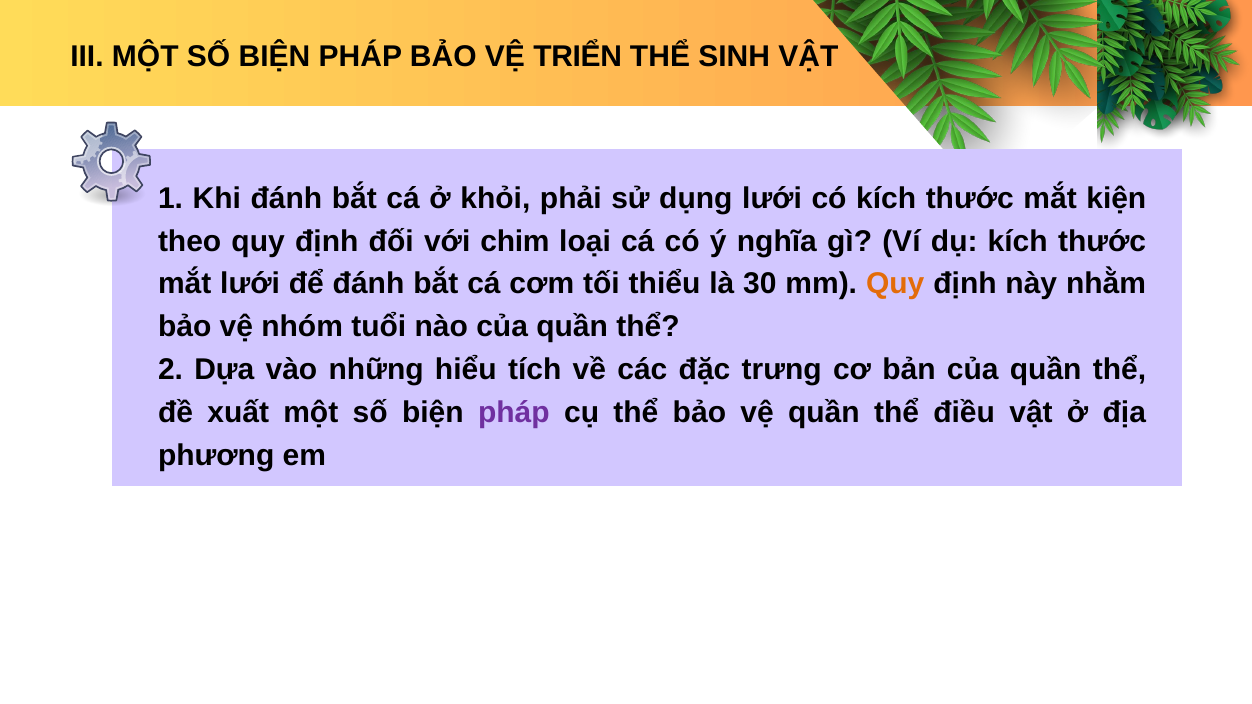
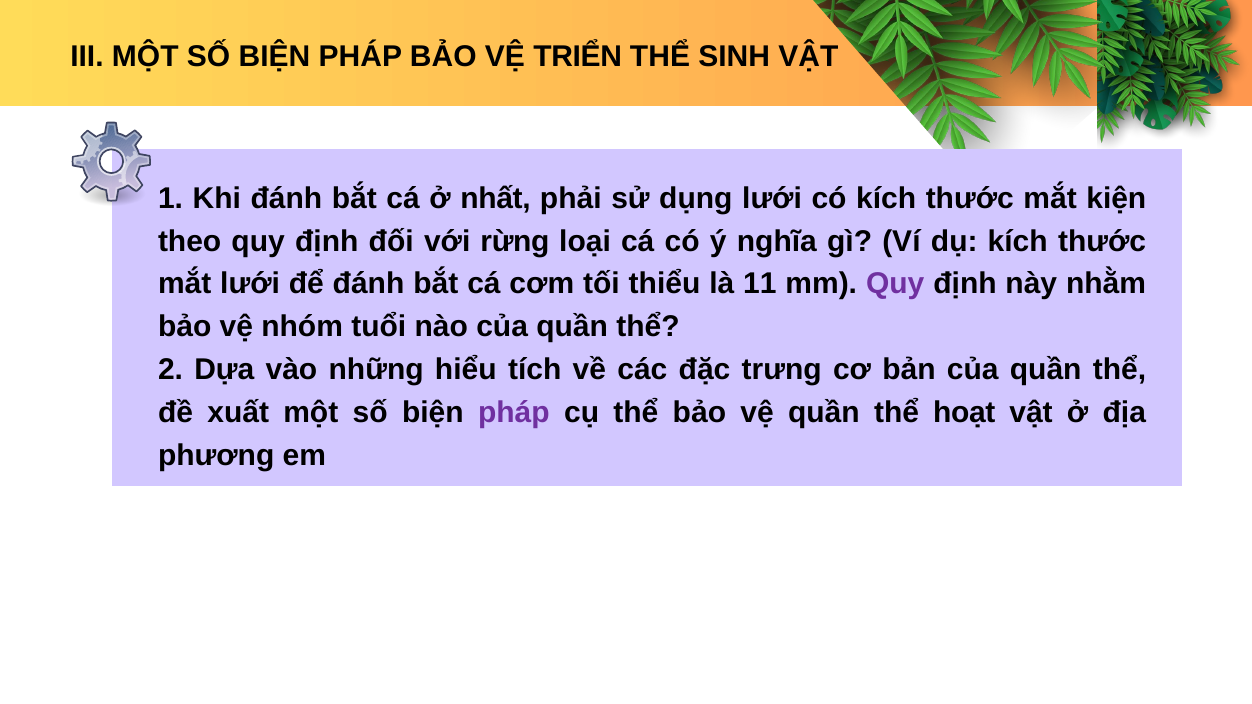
khỏi: khỏi -> nhất
chim: chim -> rừng
30: 30 -> 11
Quy at (895, 284) colour: orange -> purple
điều: điều -> hoạt
